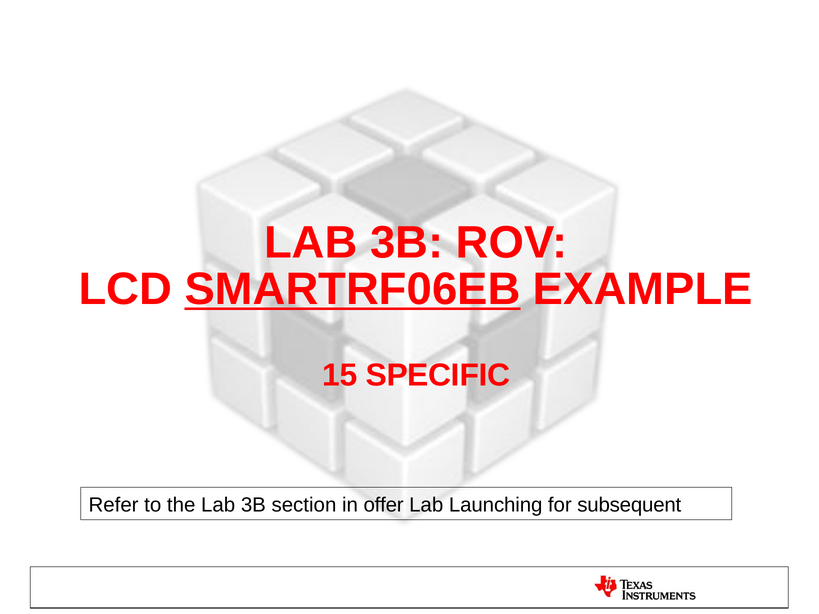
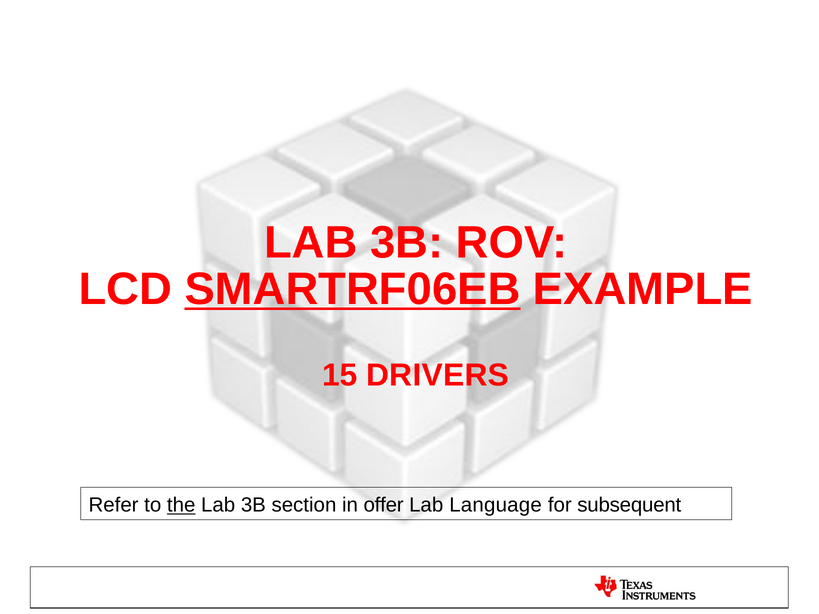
SPECIFIC: SPECIFIC -> DRIVERS
the underline: none -> present
Launching: Launching -> Language
